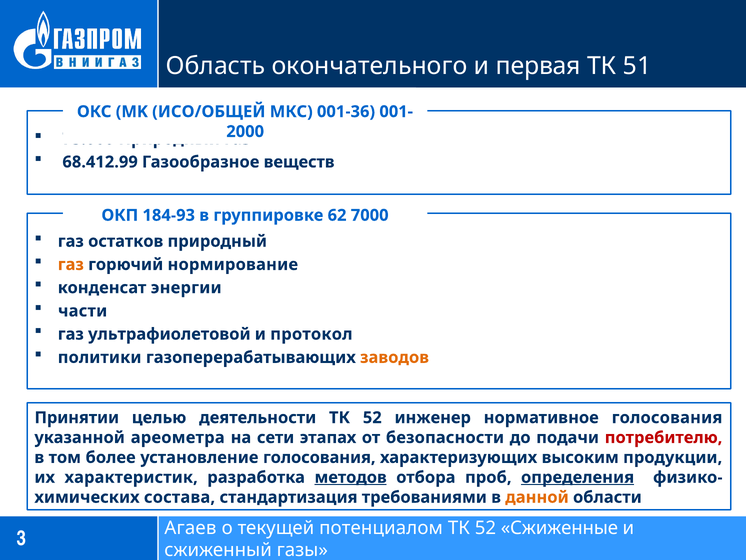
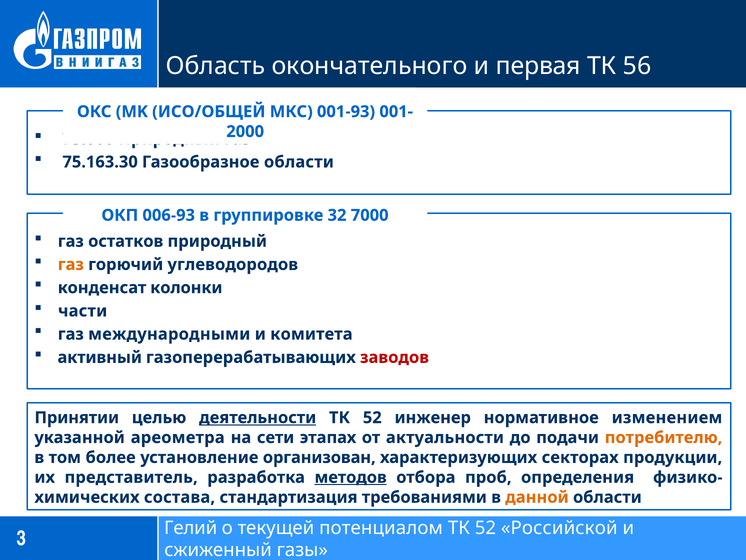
51: 51 -> 56
001-36: 001-36 -> 001-93
68.412.99: 68.412.99 -> 75.163.30
Газообразное веществ: веществ -> области
184-93: 184-93 -> 006-93
62: 62 -> 32
нормирование: нормирование -> углеводородов
энергии: энергии -> колонки
ультрафиолетовой: ультрафиолетовой -> международными
протокол: протокол -> комитета
политики: политики -> активный
заводов colour: orange -> red
деятельности underline: none -> present
нормативное голосования: голосования -> изменением
безопасности: безопасности -> актуальности
потребителю colour: red -> orange
установление голосования: голосования -> организован
высоким: высоким -> секторах
характеристик: характеристик -> представитель
определения underline: present -> none
Агаев: Агаев -> Гелий
Сжиженные: Сжиженные -> Российской
